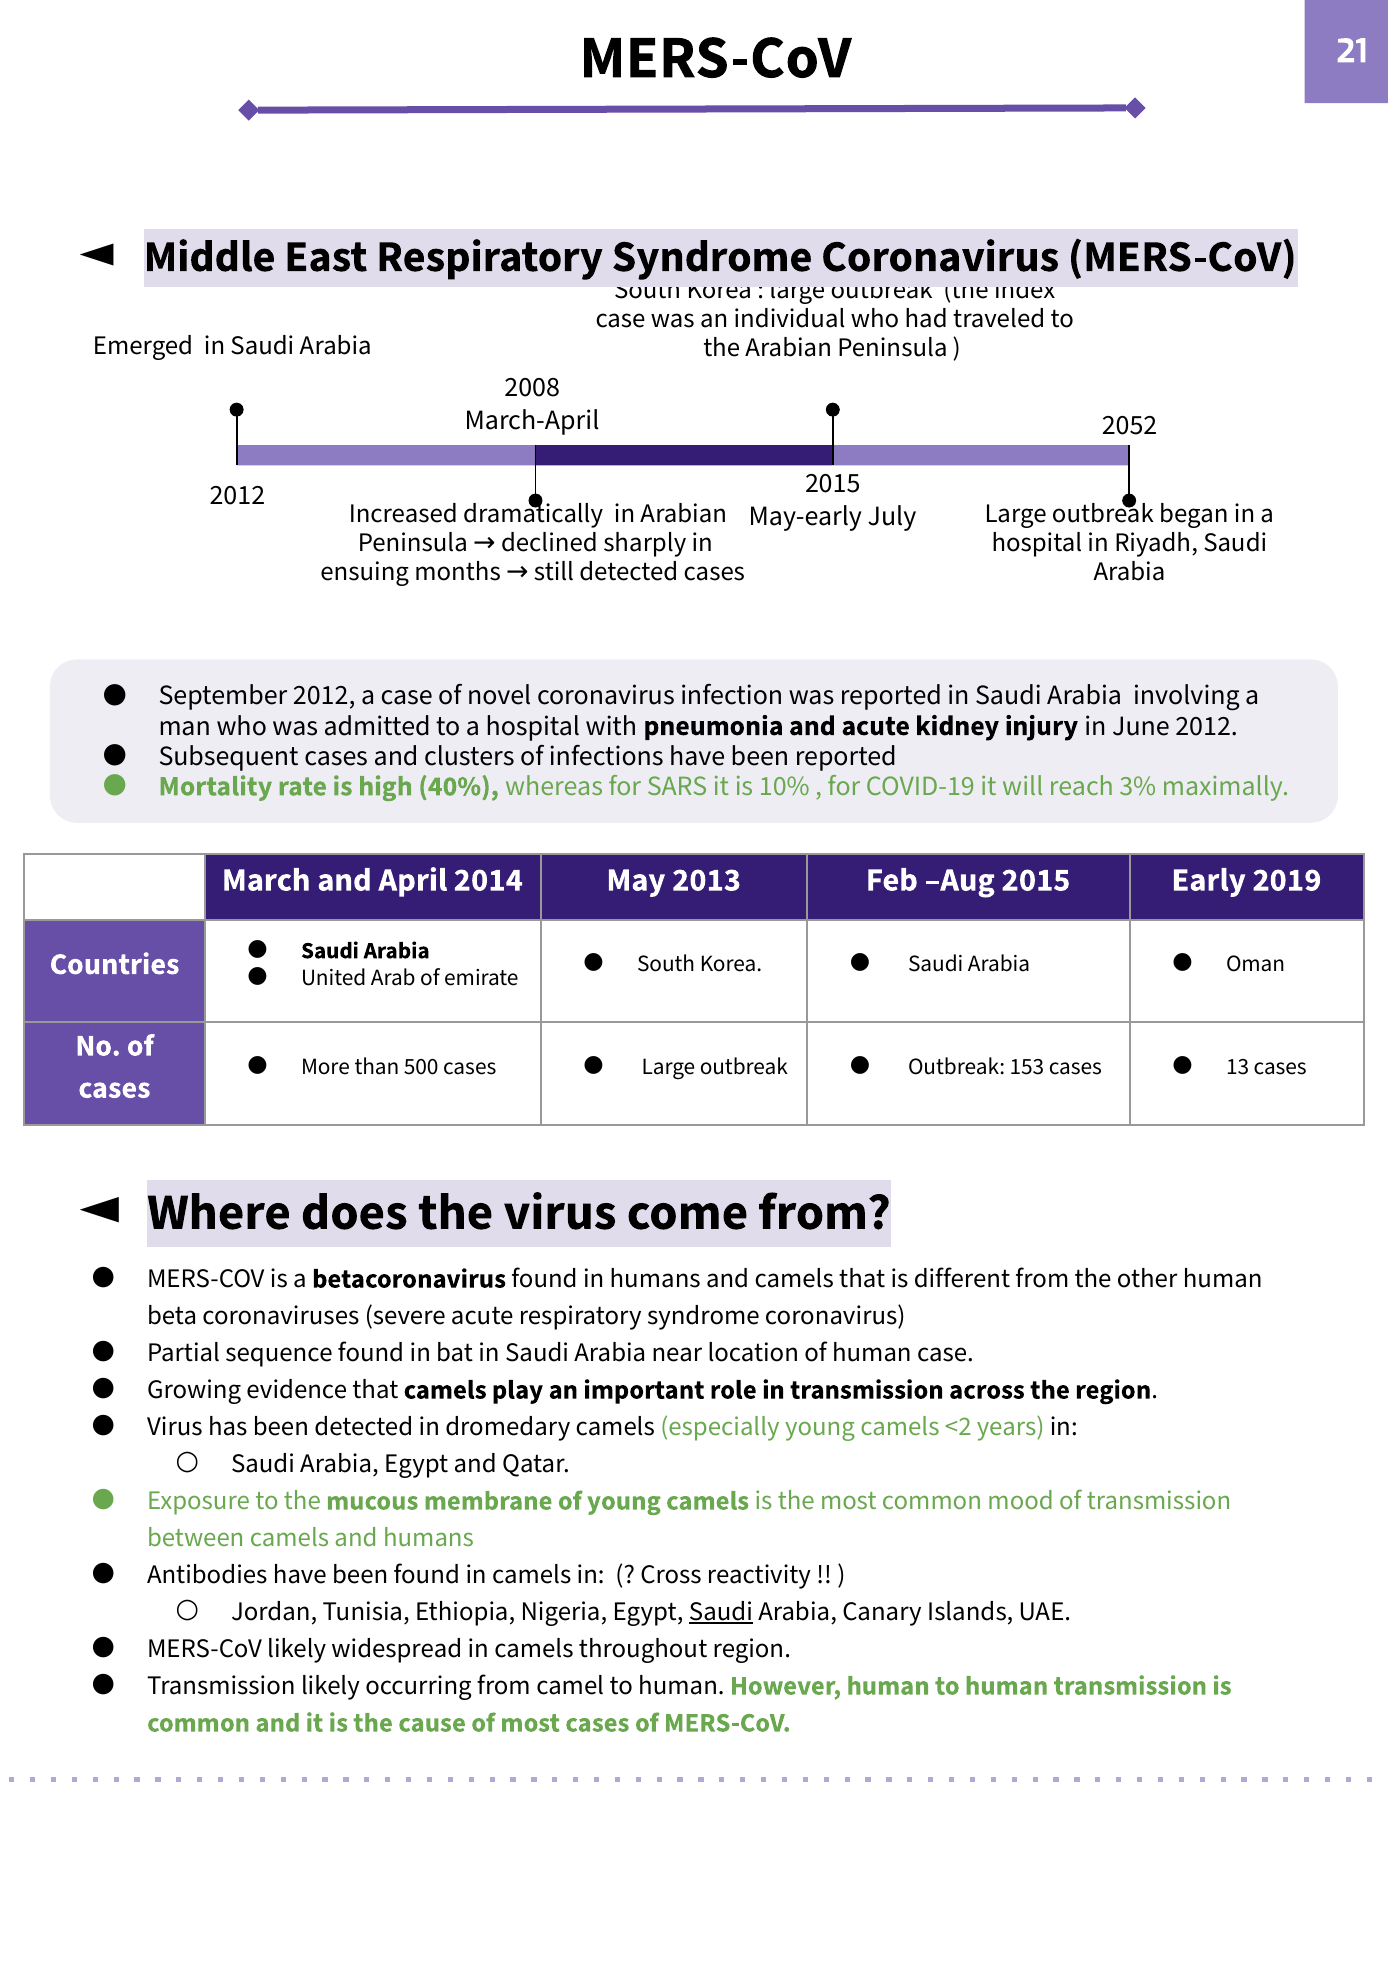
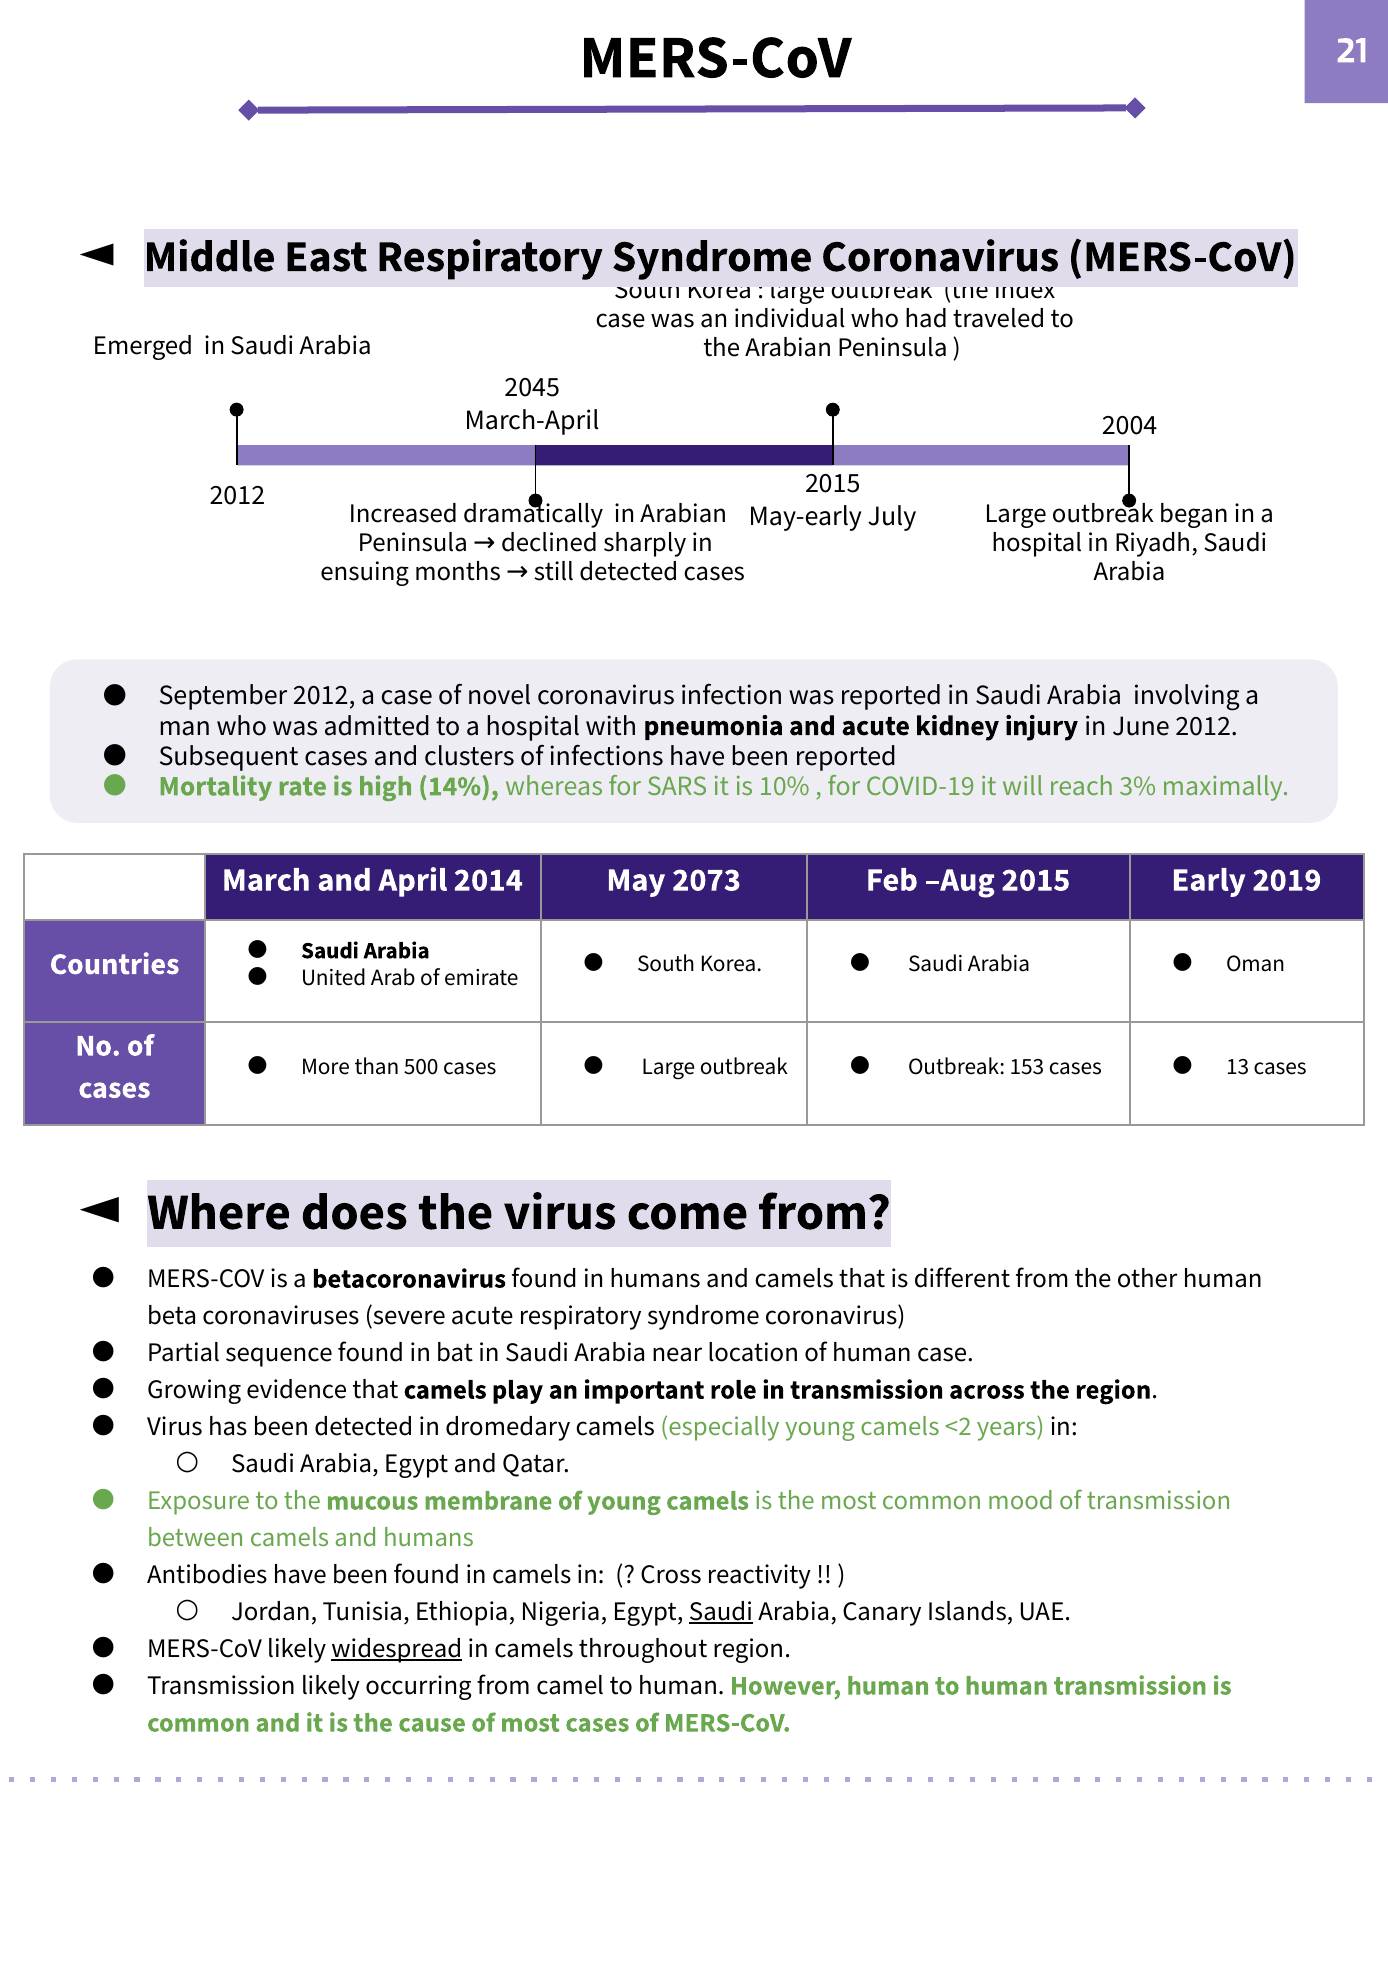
2008: 2008 -> 2045
2052: 2052 -> 2004
40%: 40% -> 14%
2013: 2013 -> 2073
widespread underline: none -> present
